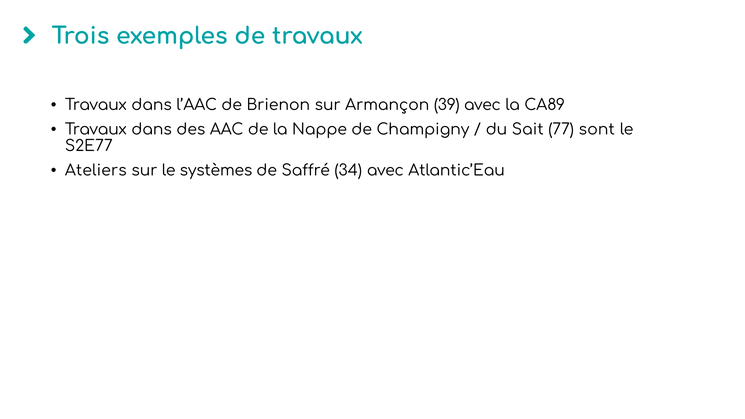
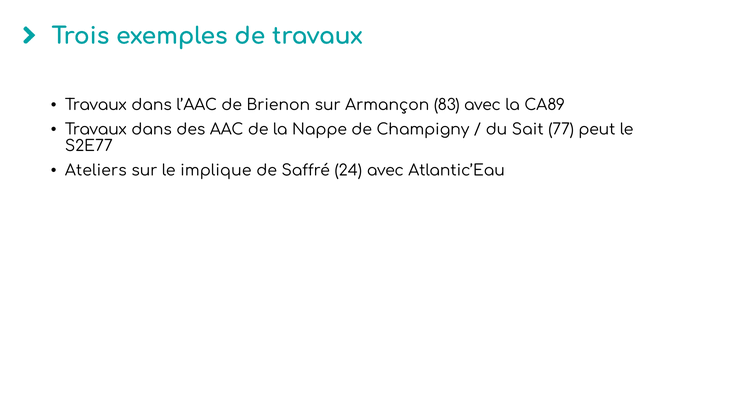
39: 39 -> 83
sont: sont -> peut
systèmes: systèmes -> implique
34: 34 -> 24
